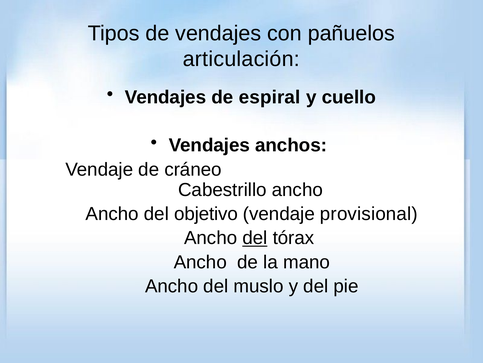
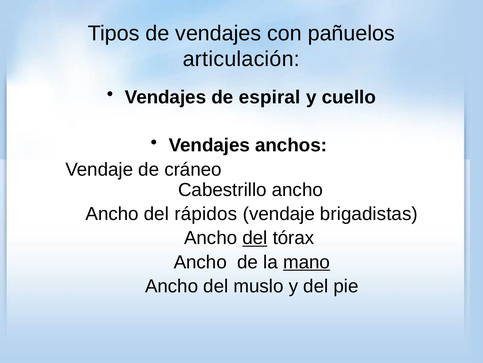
objetivo: objetivo -> rápidos
provisional: provisional -> brigadistas
mano underline: none -> present
